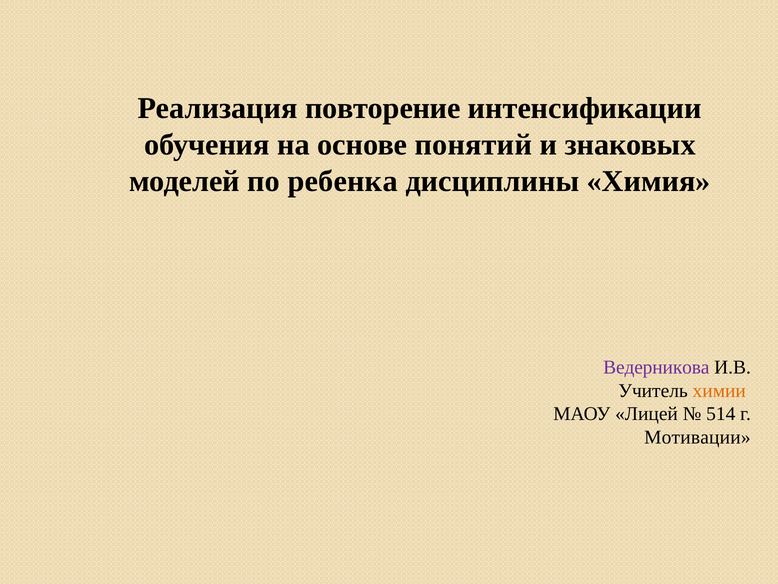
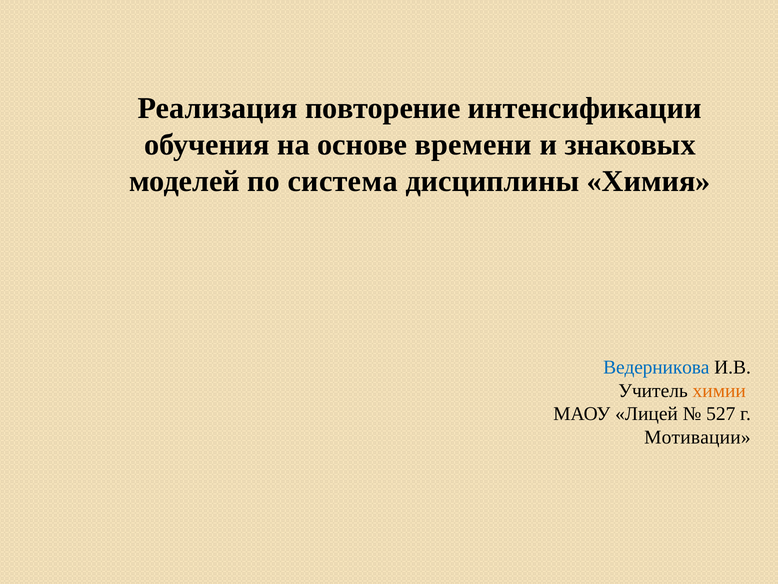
понятий: понятий -> времени
ребенка: ребенка -> система
Ведерникова colour: purple -> blue
514: 514 -> 527
